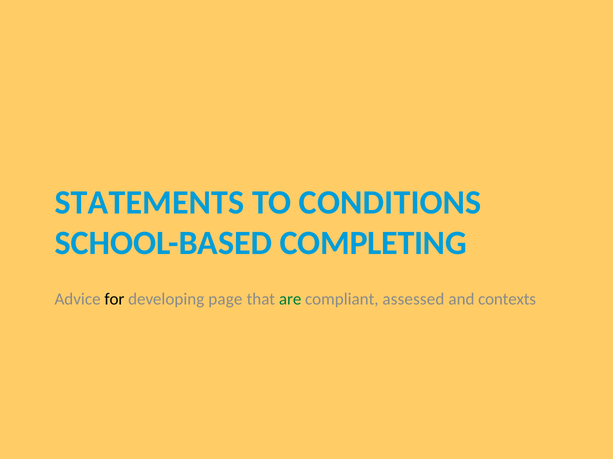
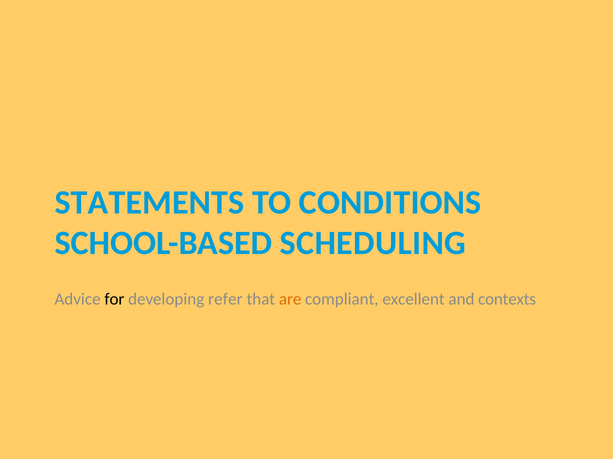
COMPLETING: COMPLETING -> SCHEDULING
page: page -> refer
are colour: green -> orange
assessed: assessed -> excellent
